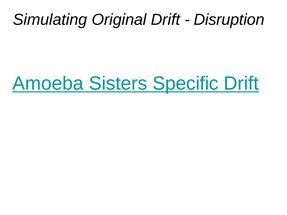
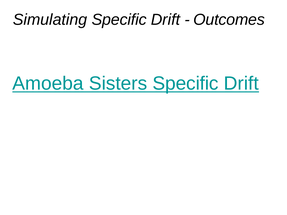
Simulating Original: Original -> Specific
Disruption: Disruption -> Outcomes
